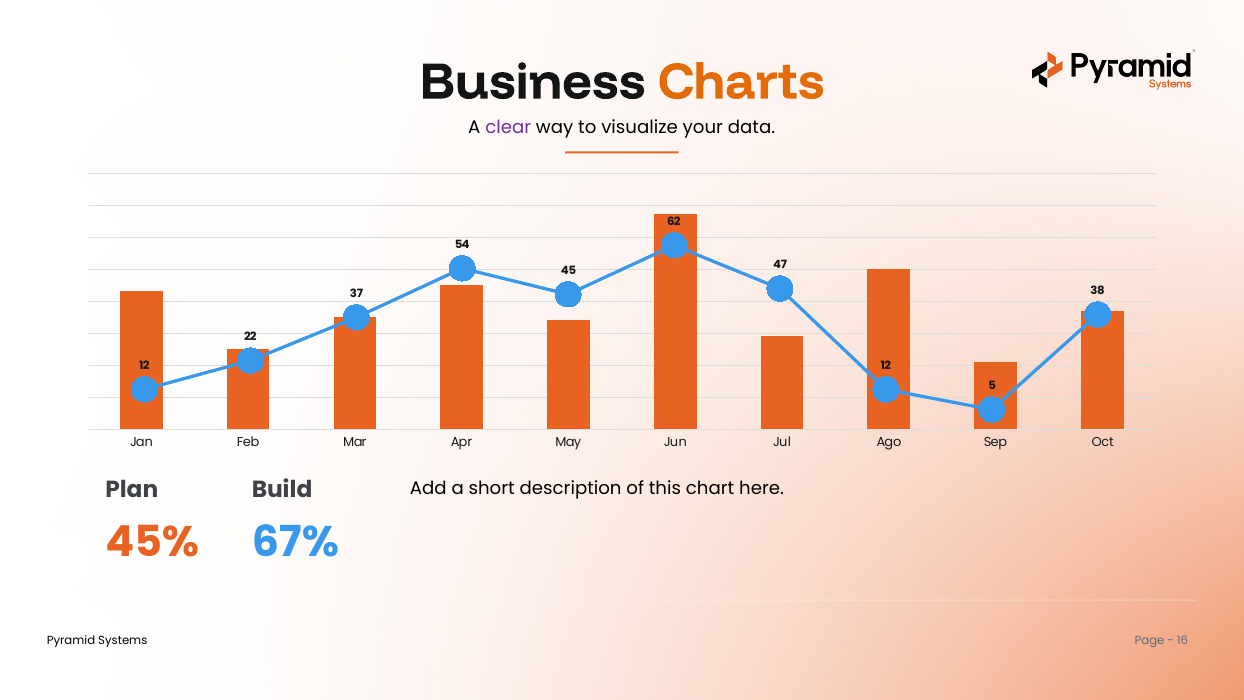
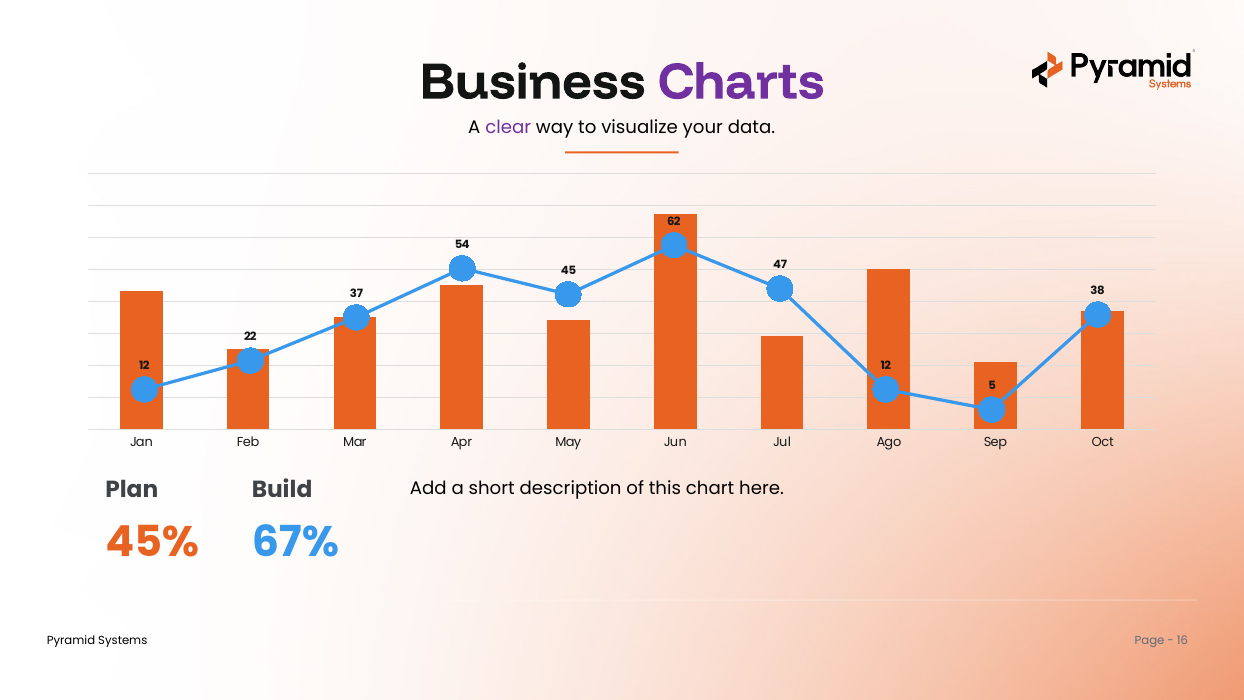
Charts colour: orange -> purple
